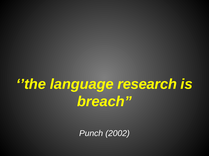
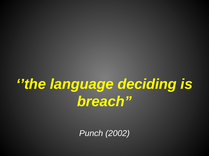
research: research -> deciding
